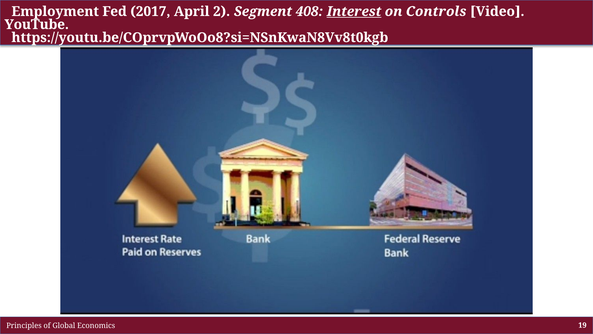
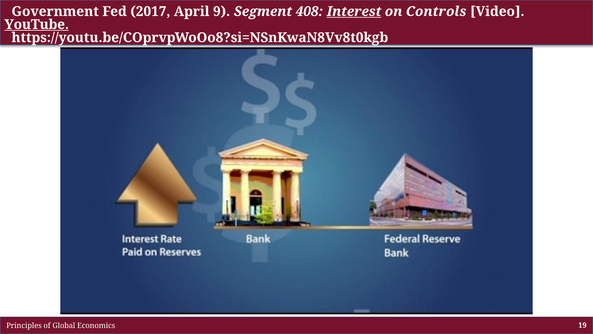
Employment: Employment -> Government
2: 2 -> 9
YouTube underline: none -> present
